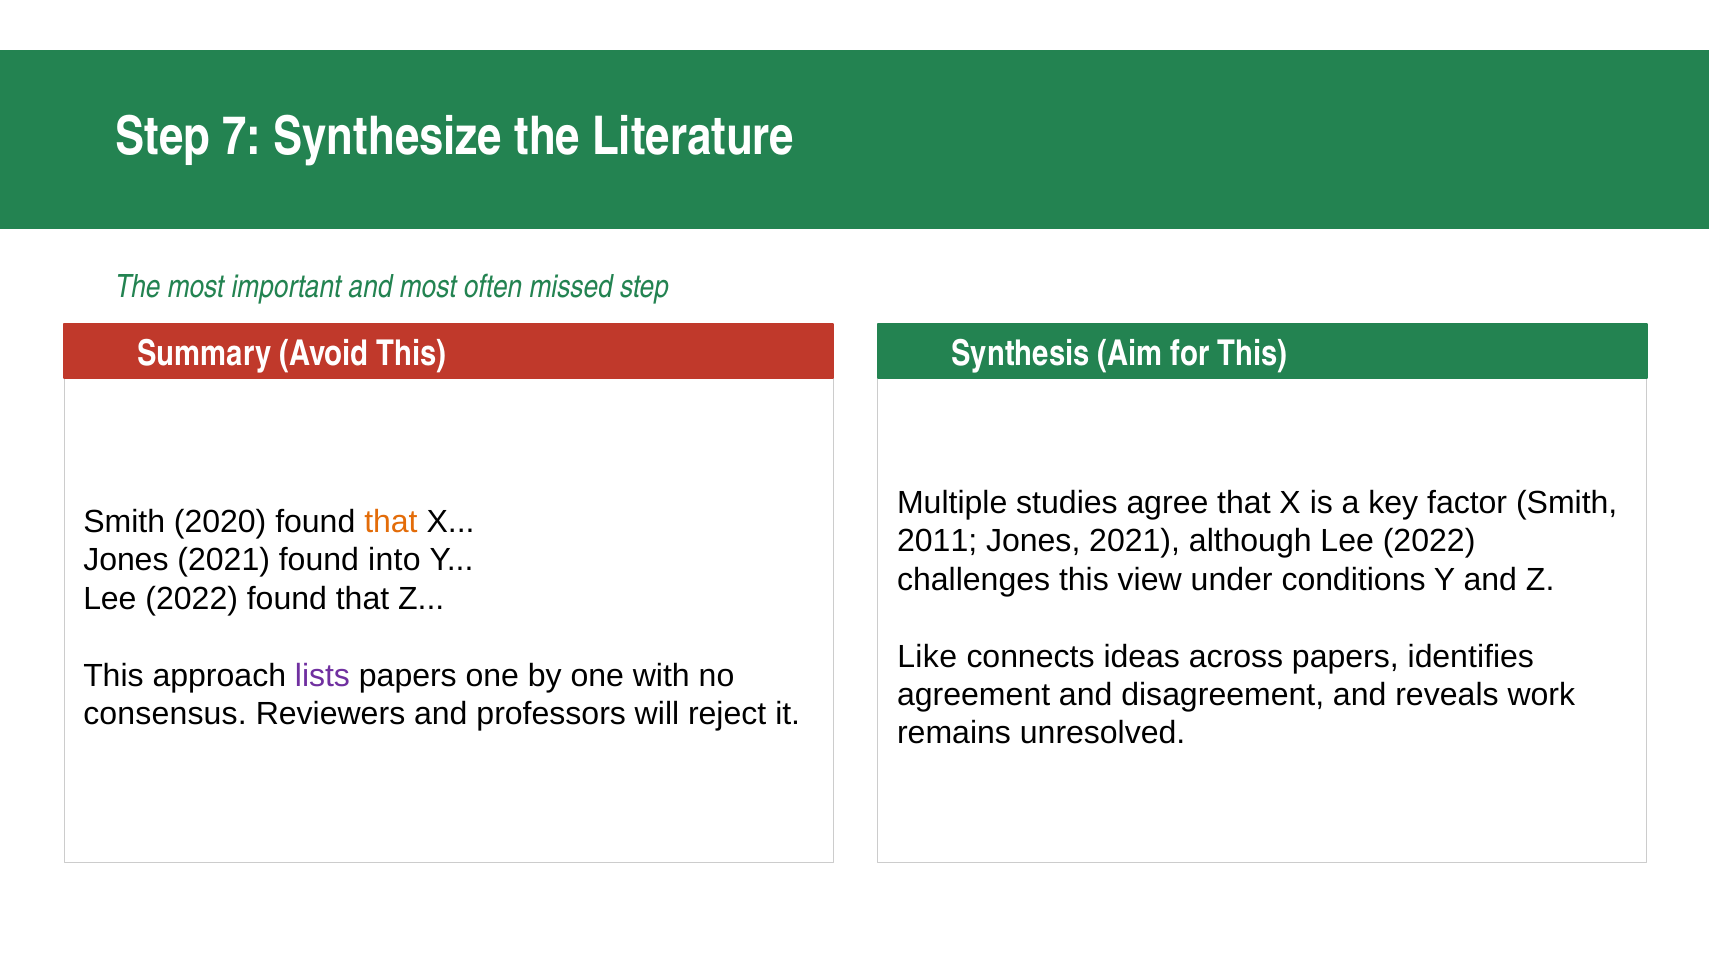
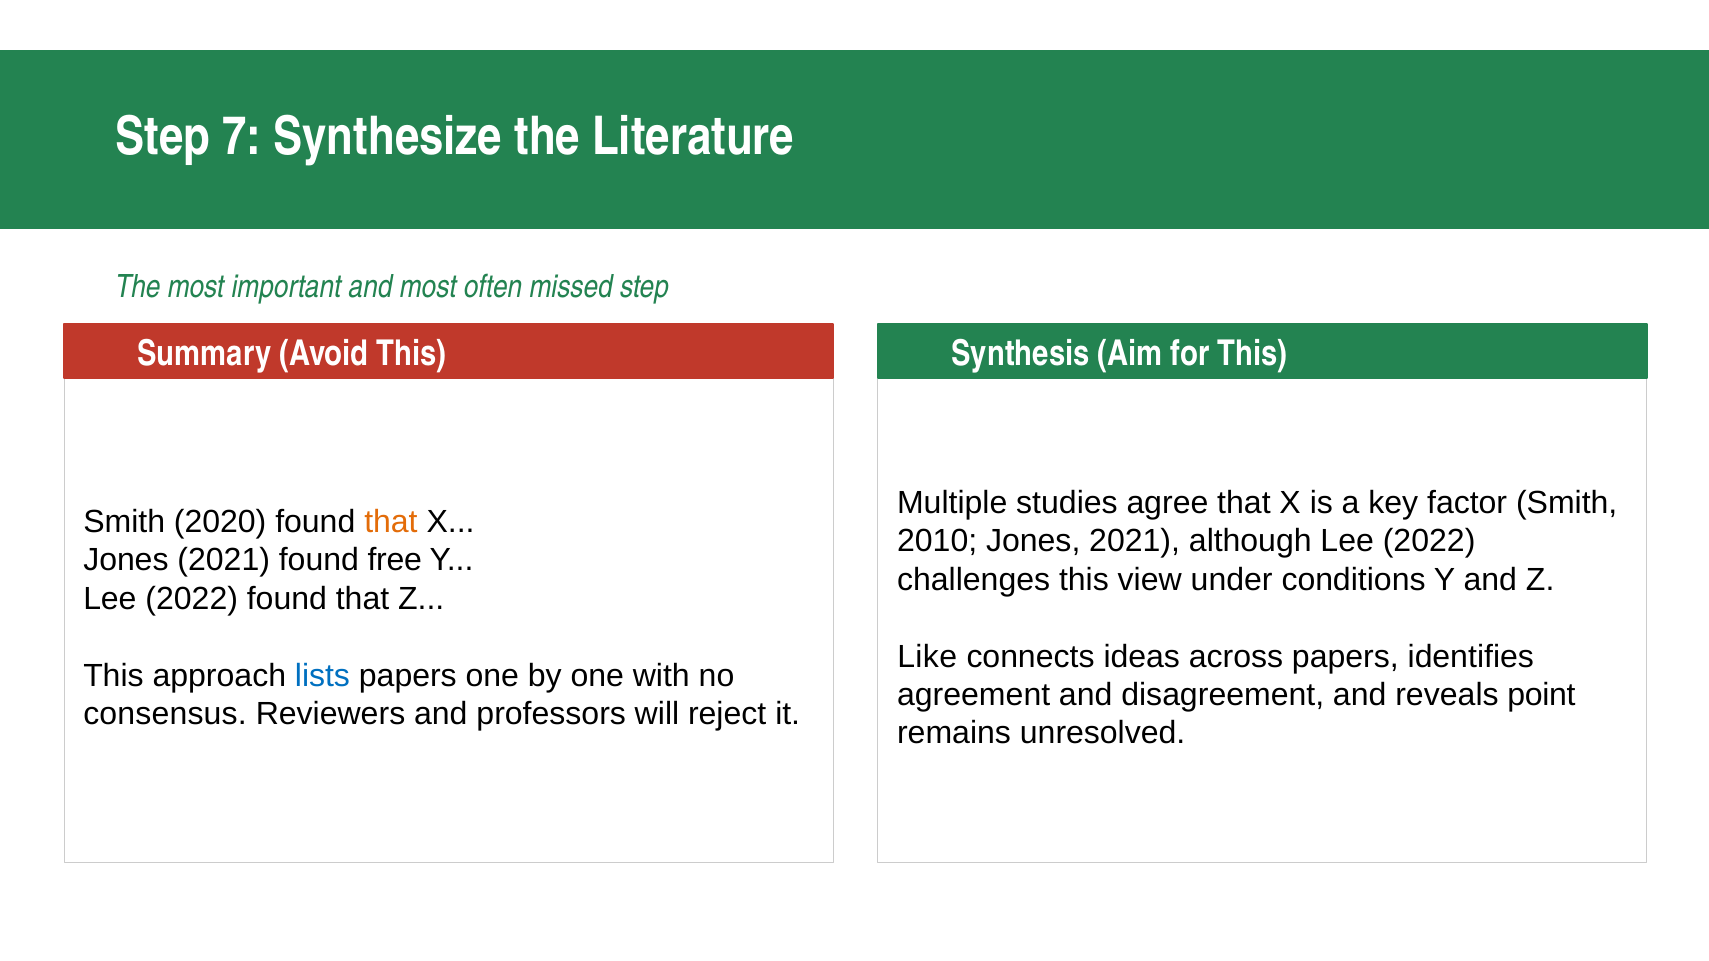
2011: 2011 -> 2010
into: into -> free
lists colour: purple -> blue
work: work -> point
